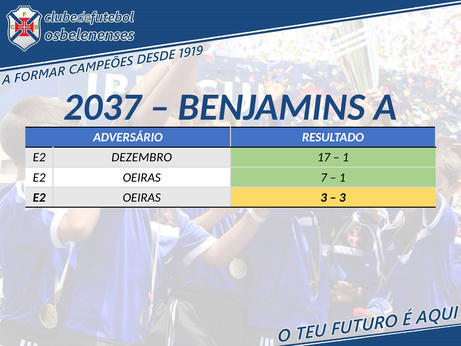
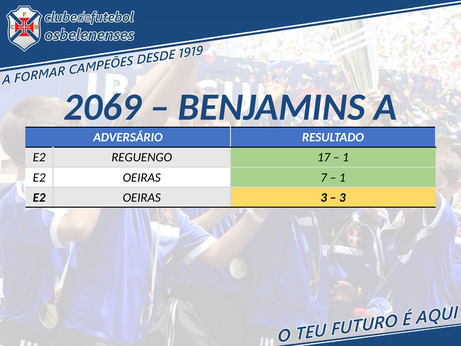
2037: 2037 -> 2069
DEZEMBRO: DEZEMBRO -> REGUENGO
